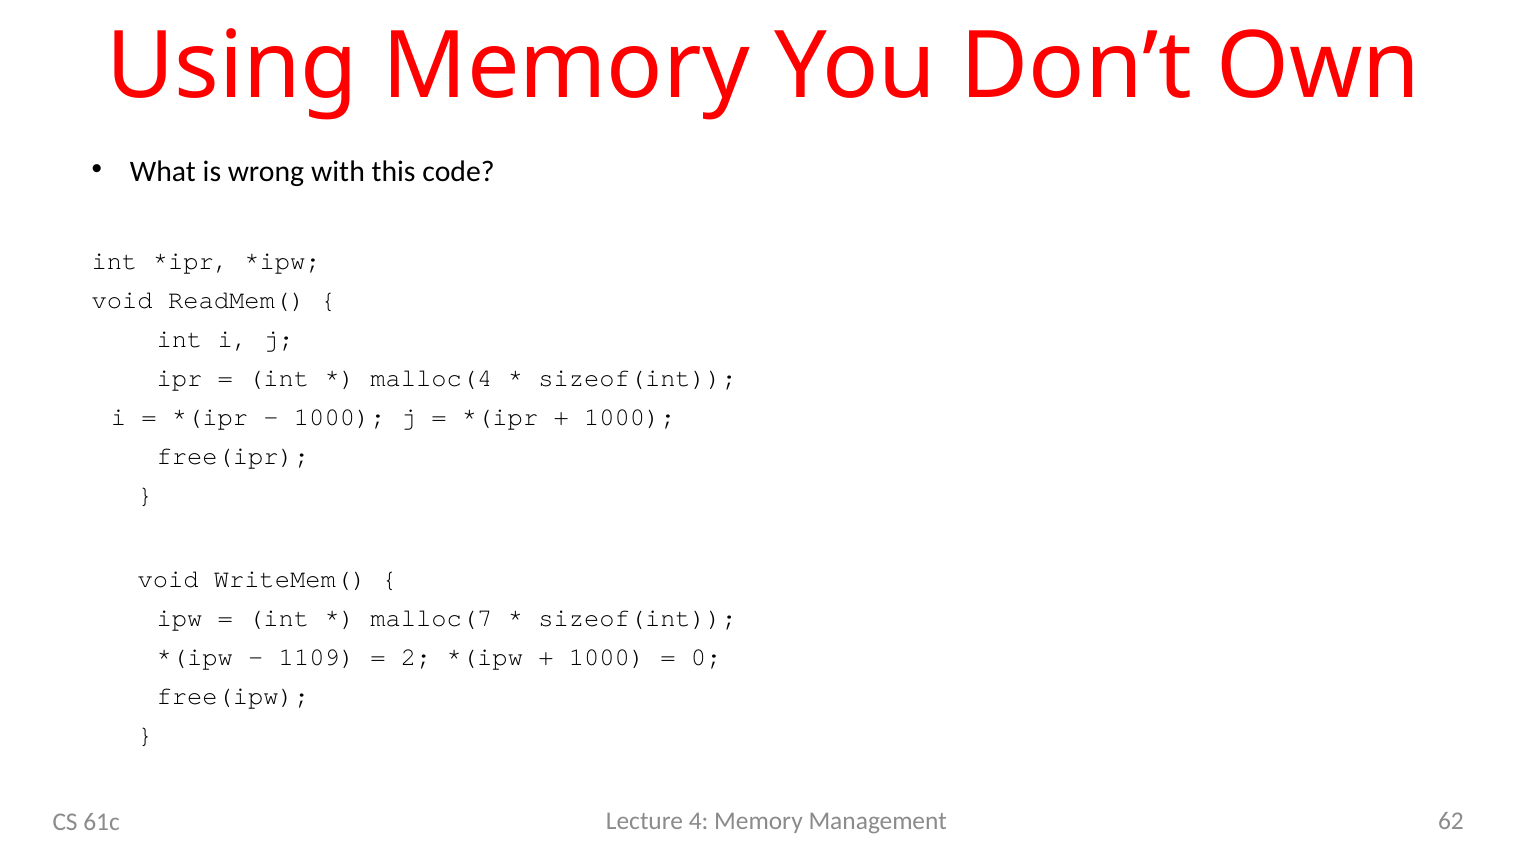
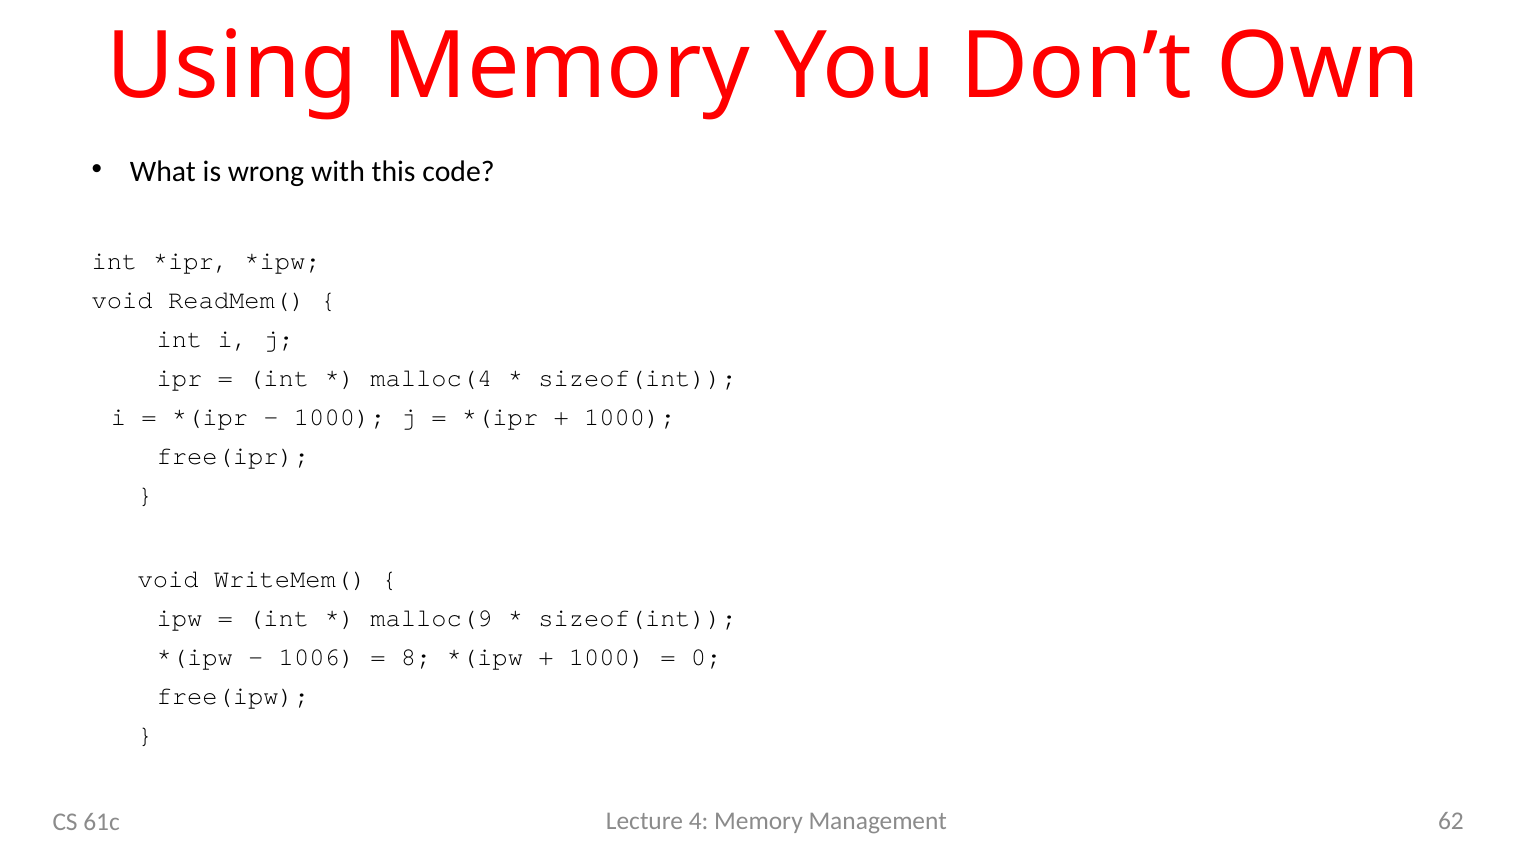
malloc(7: malloc(7 -> malloc(9
1109: 1109 -> 1006
2: 2 -> 8
